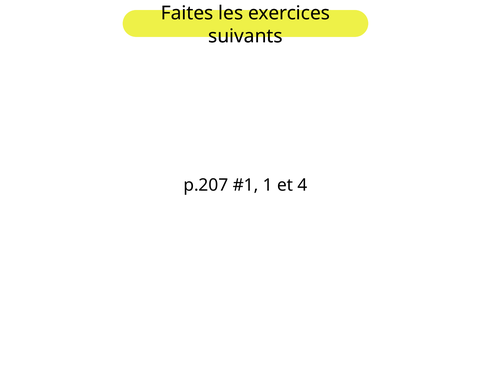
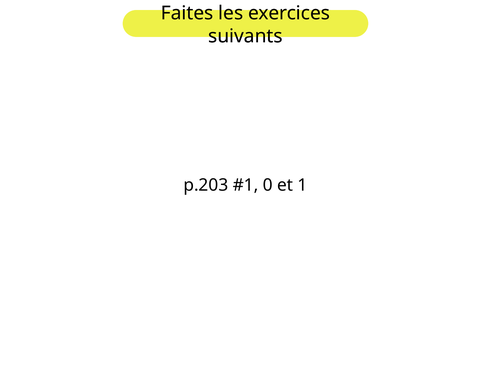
p.207: p.207 -> p.203
1: 1 -> 0
4: 4 -> 1
